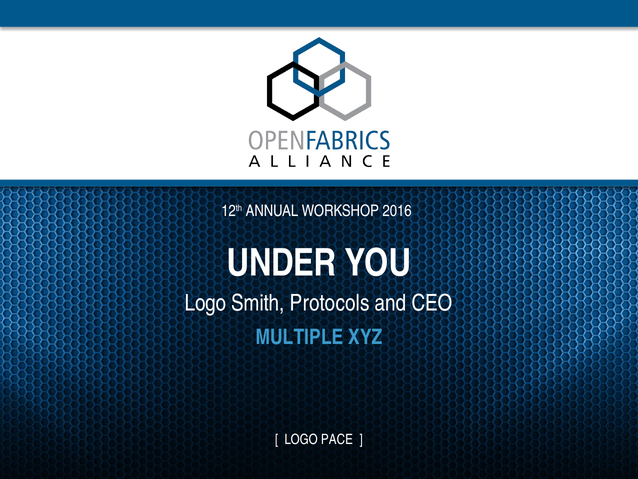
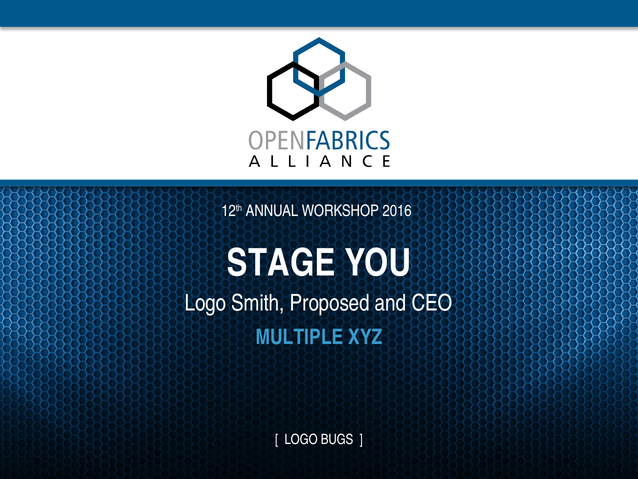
UNDER: UNDER -> STAGE
Protocols: Protocols -> Proposed
PACE: PACE -> BUGS
